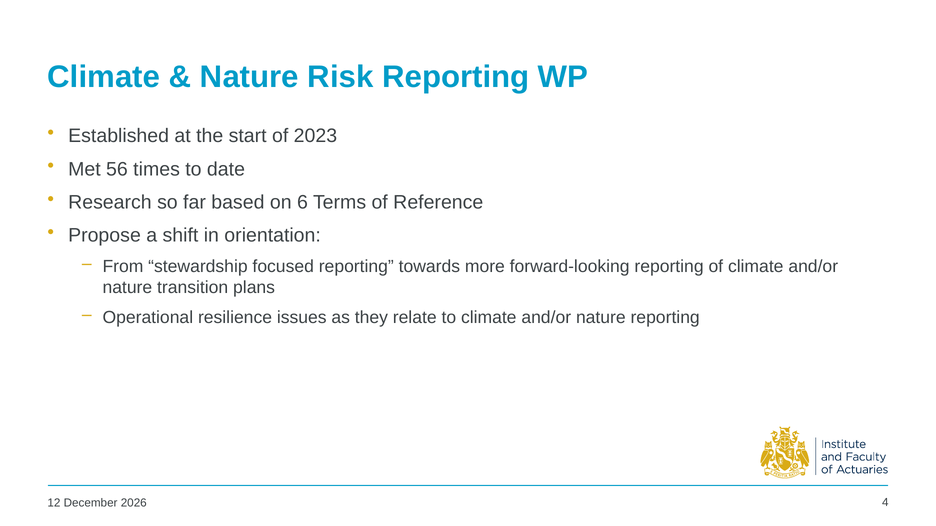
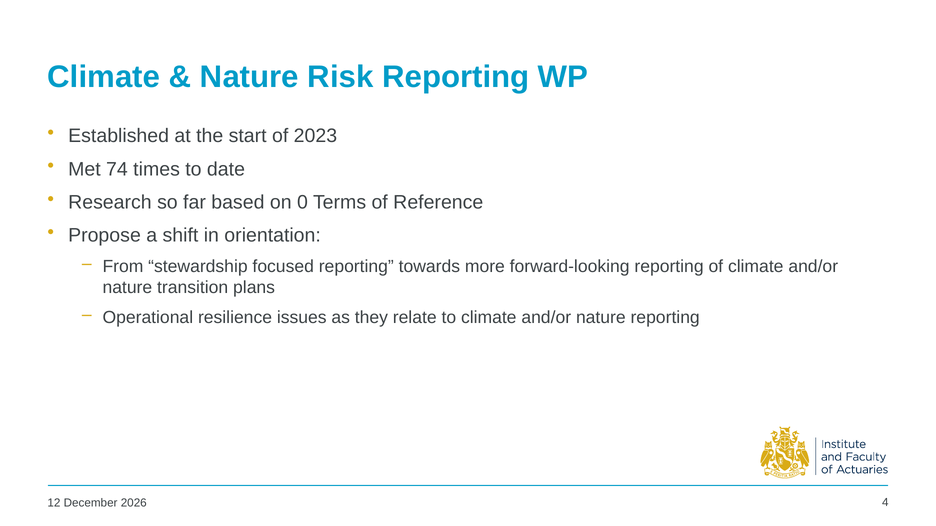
56: 56 -> 74
6: 6 -> 0
